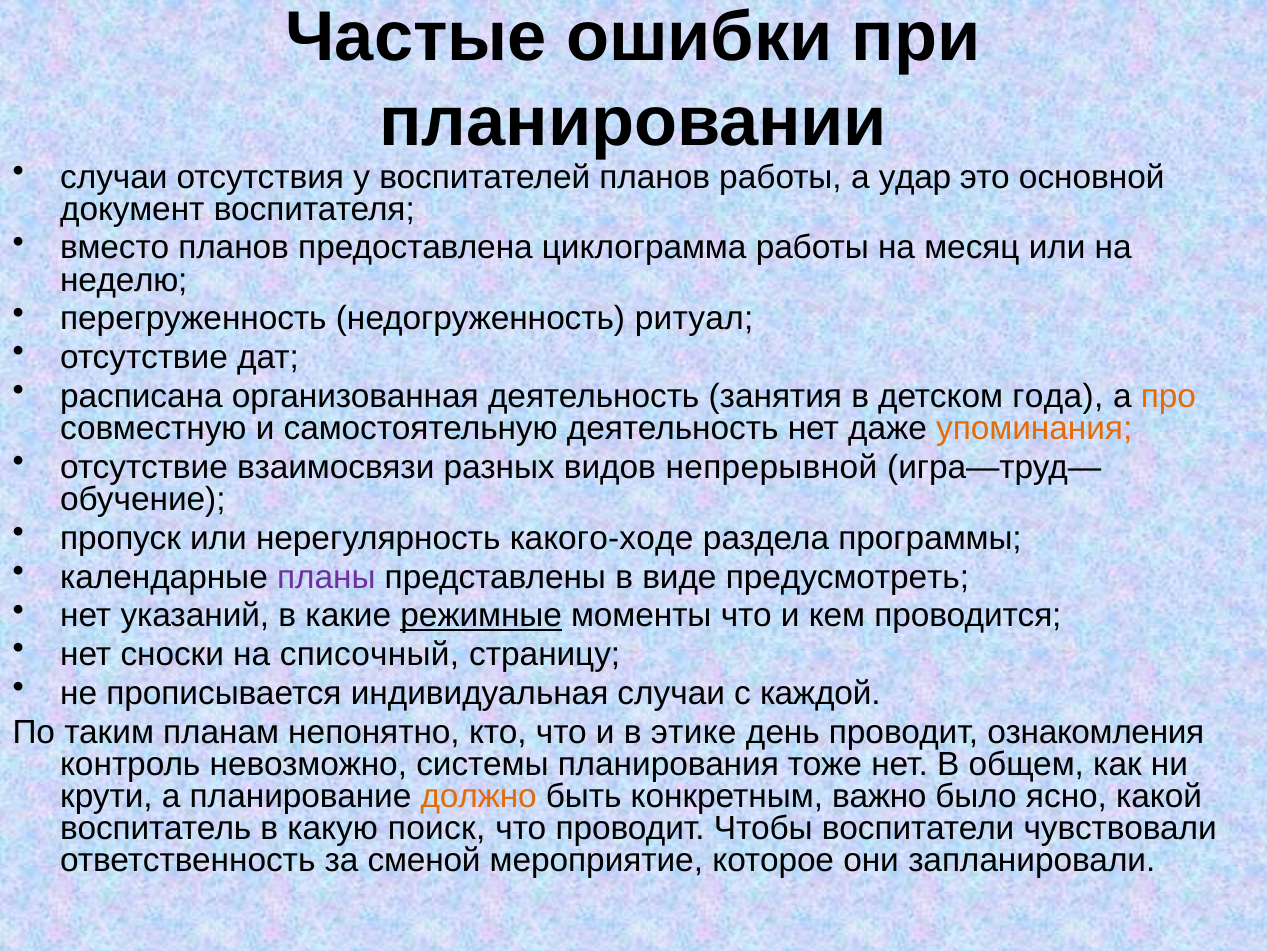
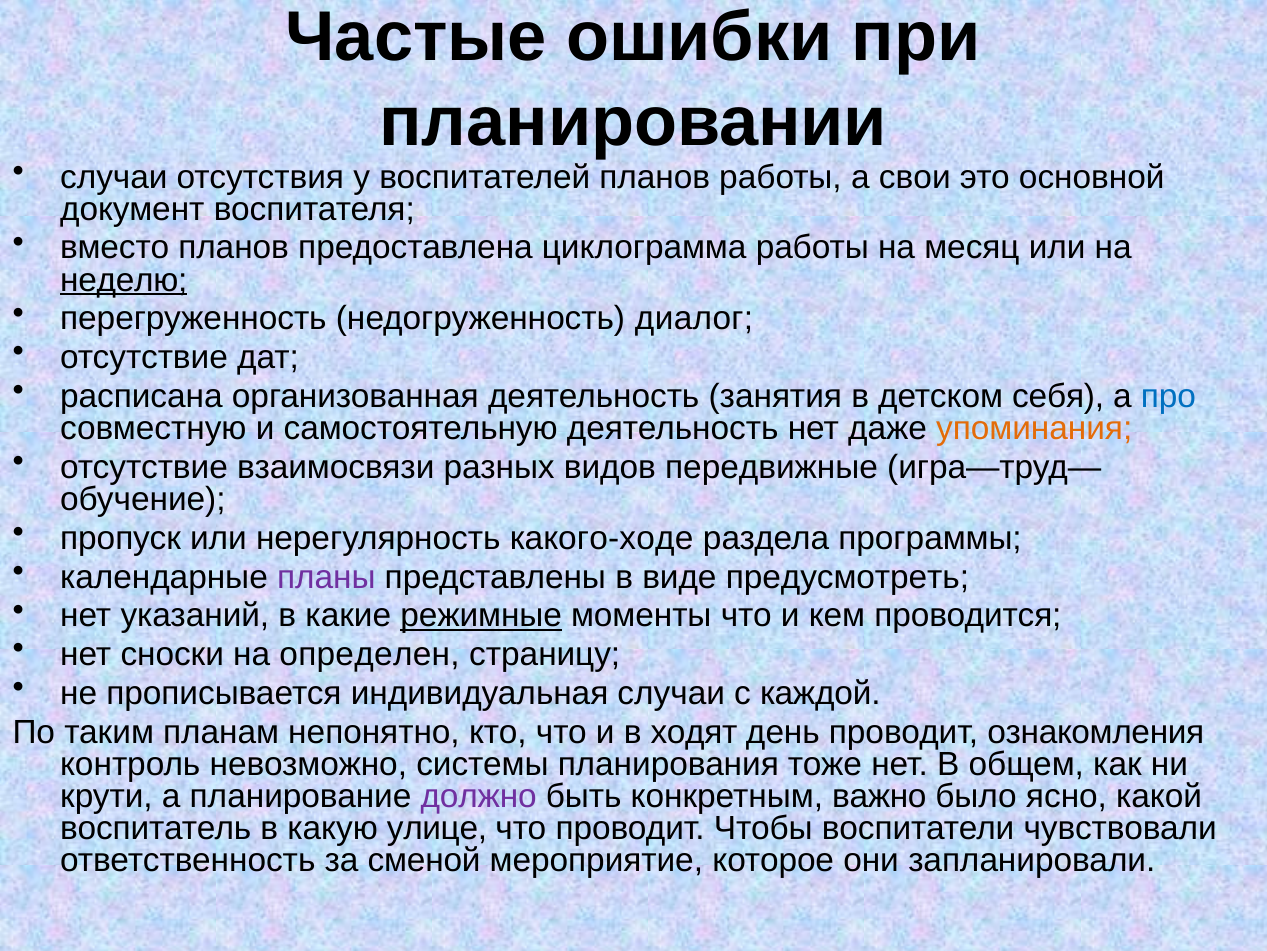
удар: удар -> свои
неделю underline: none -> present
ритуал: ритуал -> диалог
года: года -> себя
про colour: orange -> blue
непрерывной: непрерывной -> передвижные
списочный: списочный -> определен
этике: этике -> ходят
должно colour: orange -> purple
поиск: поиск -> улице
